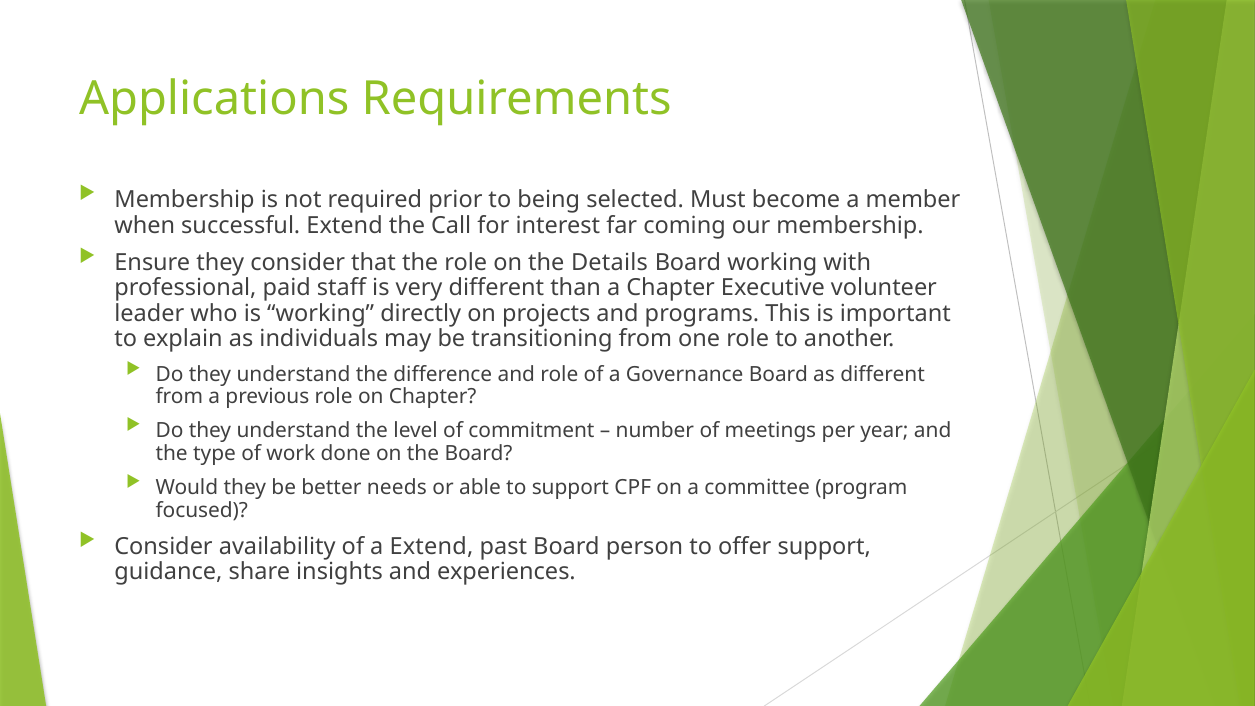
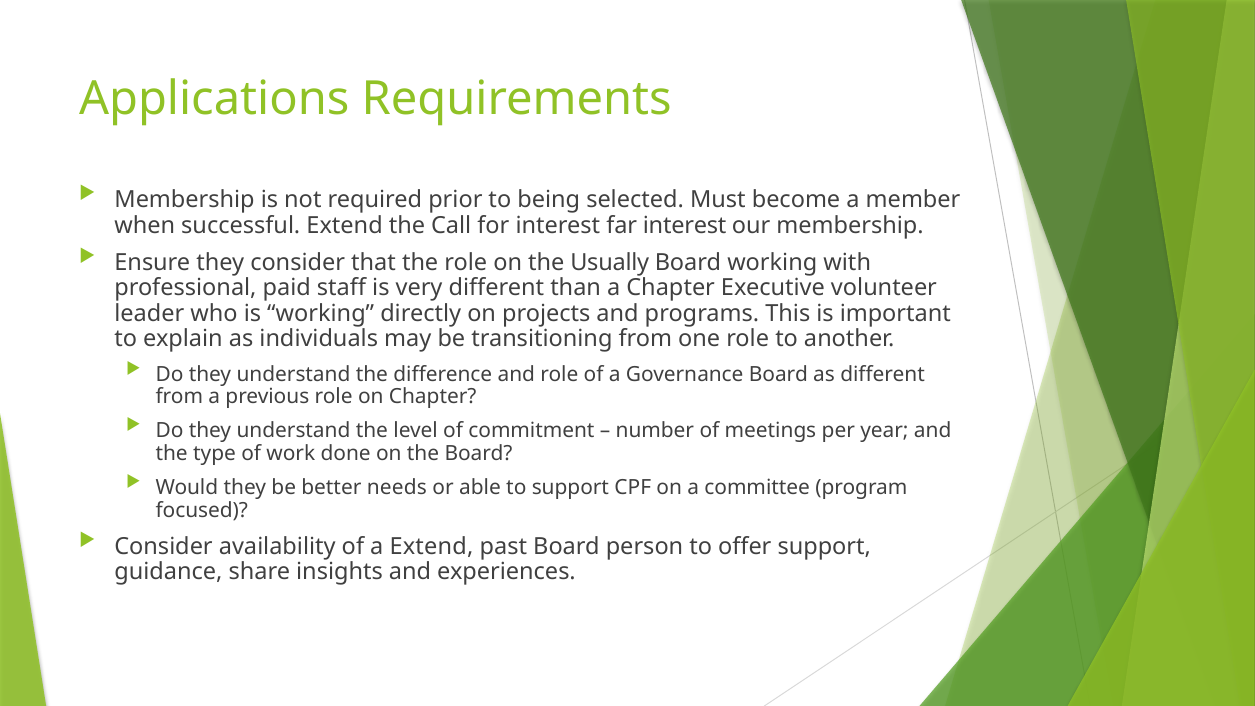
far coming: coming -> interest
Details: Details -> Usually
